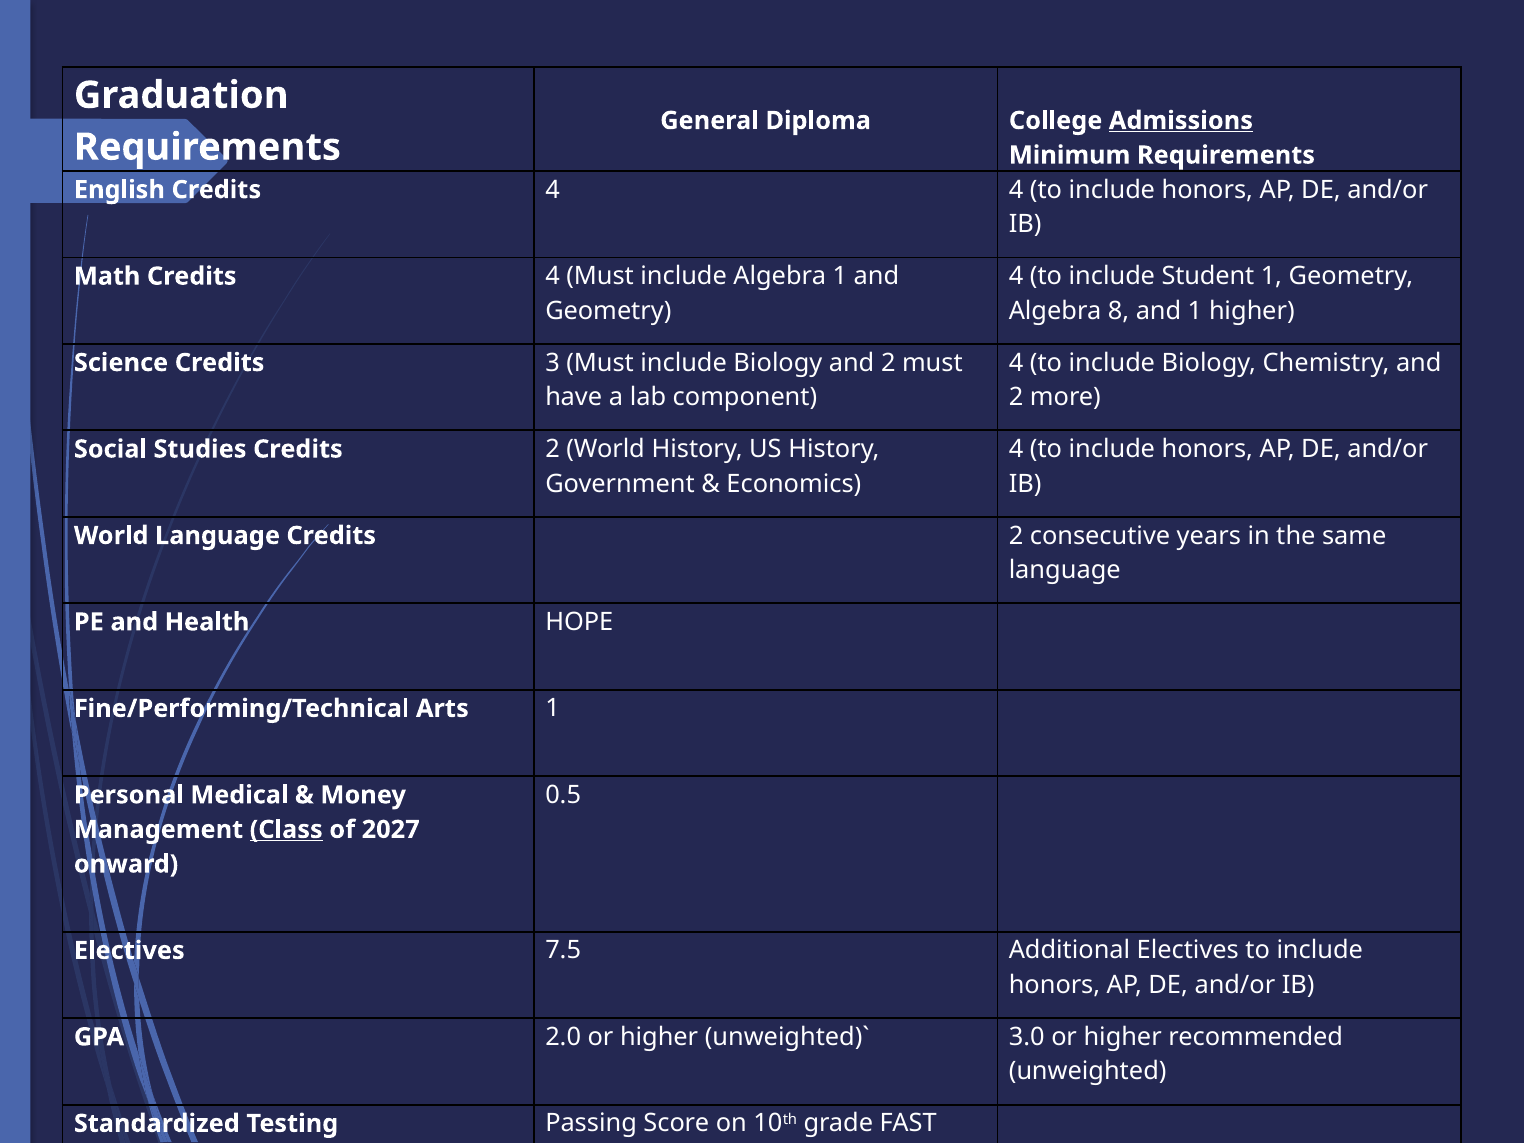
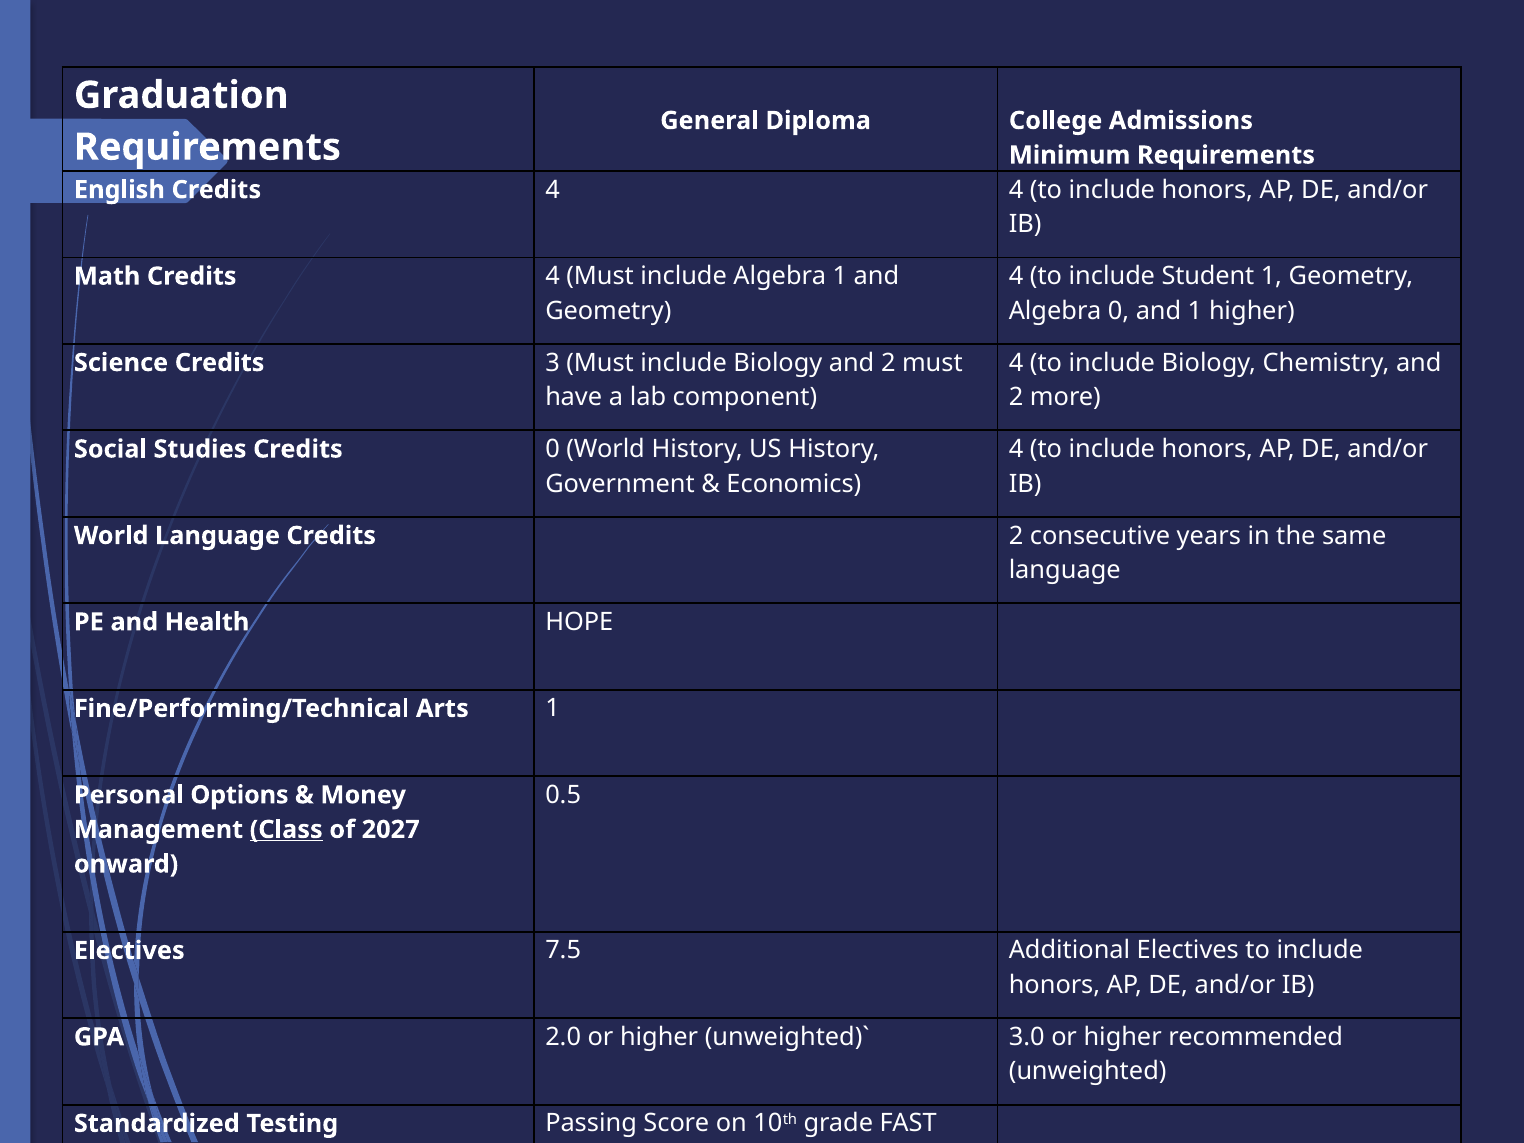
Admissions underline: present -> none
Algebra 8: 8 -> 0
Studies Credits 2: 2 -> 0
Medical: Medical -> Options
